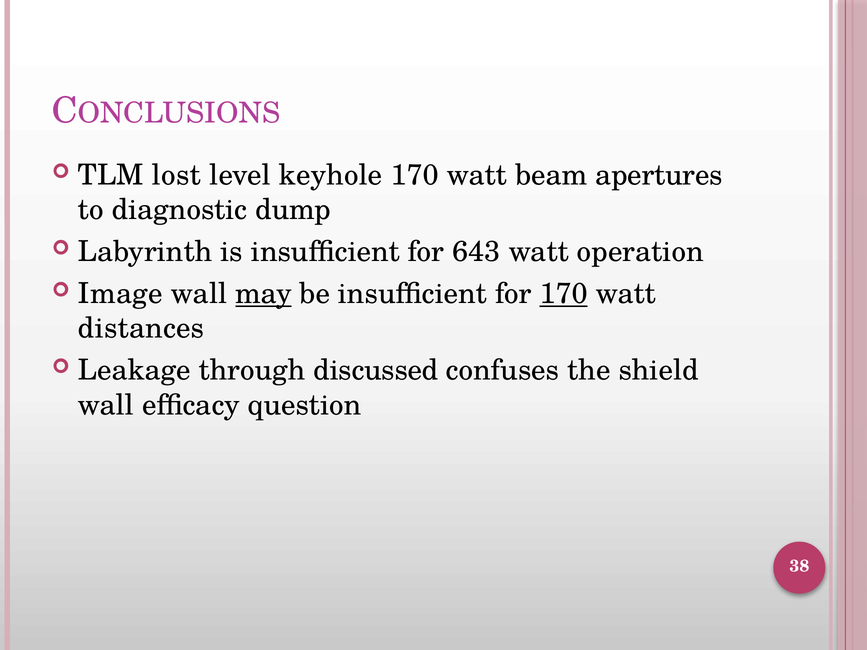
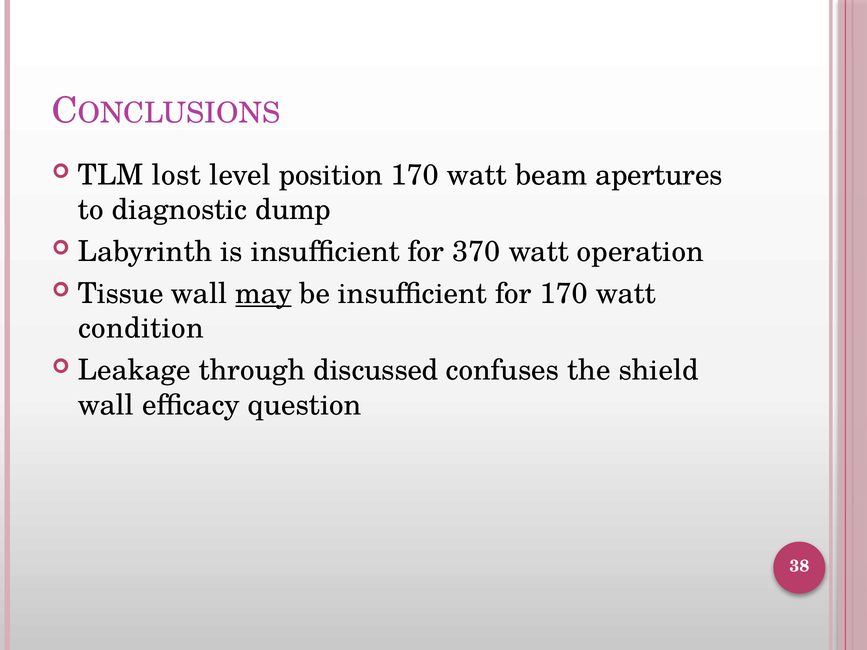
keyhole: keyhole -> position
643: 643 -> 370
Image: Image -> Tissue
170 at (564, 294) underline: present -> none
distances: distances -> condition
